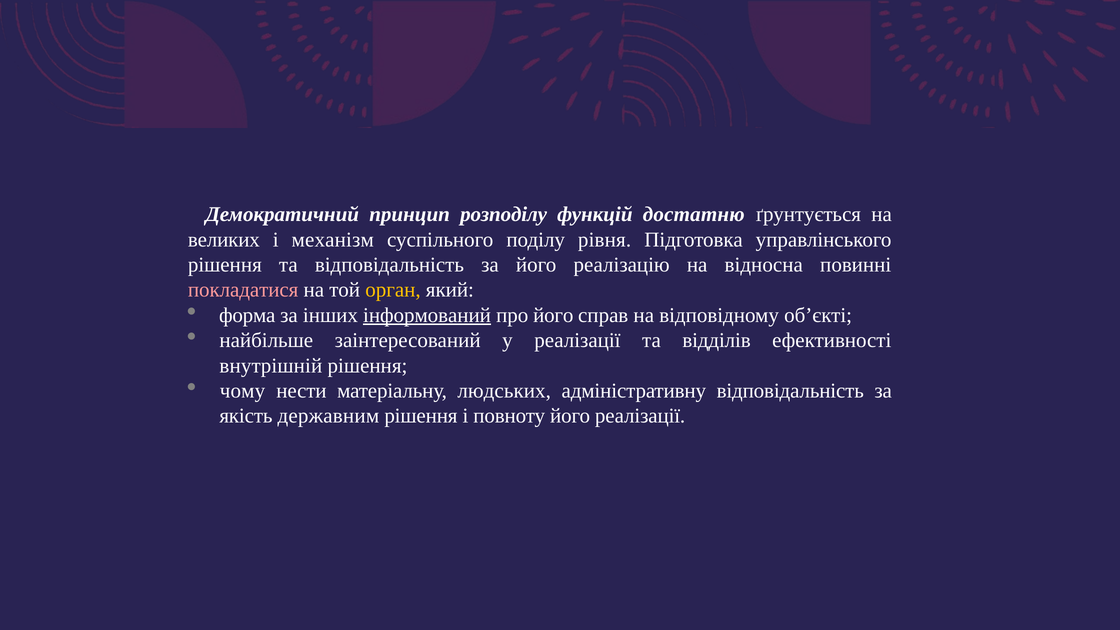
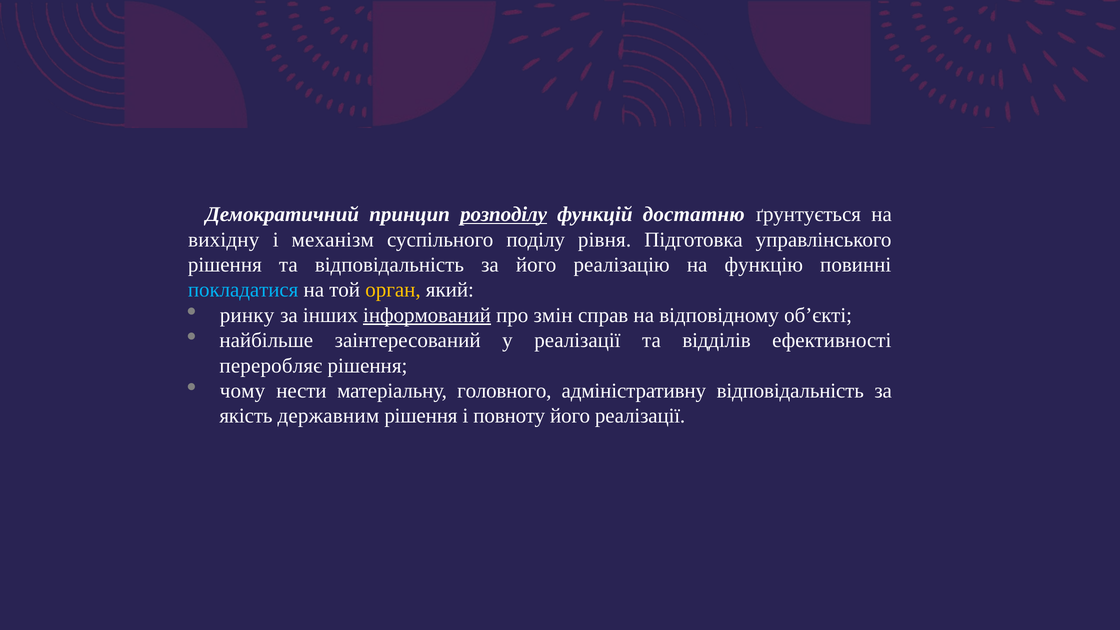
розподілу underline: none -> present
великих: великих -> вихідну
відносна: відносна -> функцію
покладатися colour: pink -> light blue
форма: форма -> ринку
про його: його -> змін
внутрішній: внутрішній -> переробляє
людських: людських -> головного
